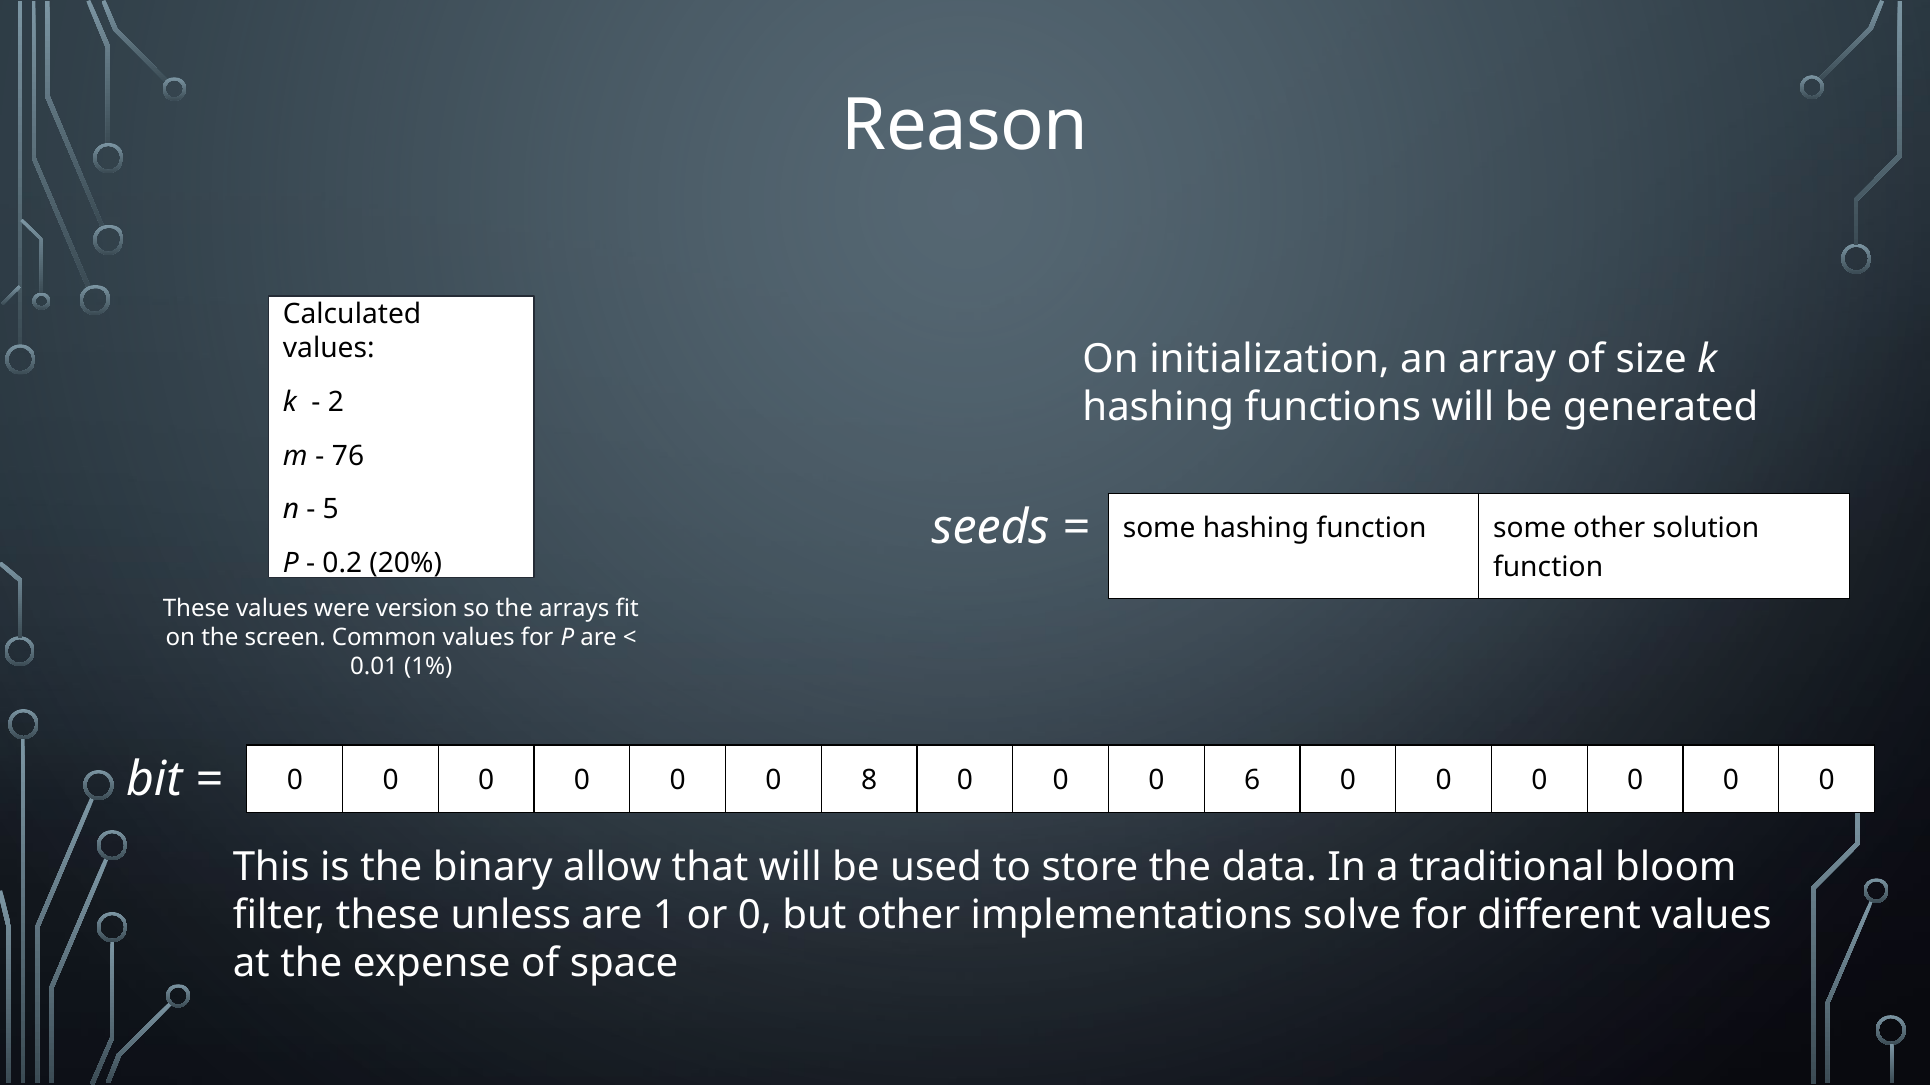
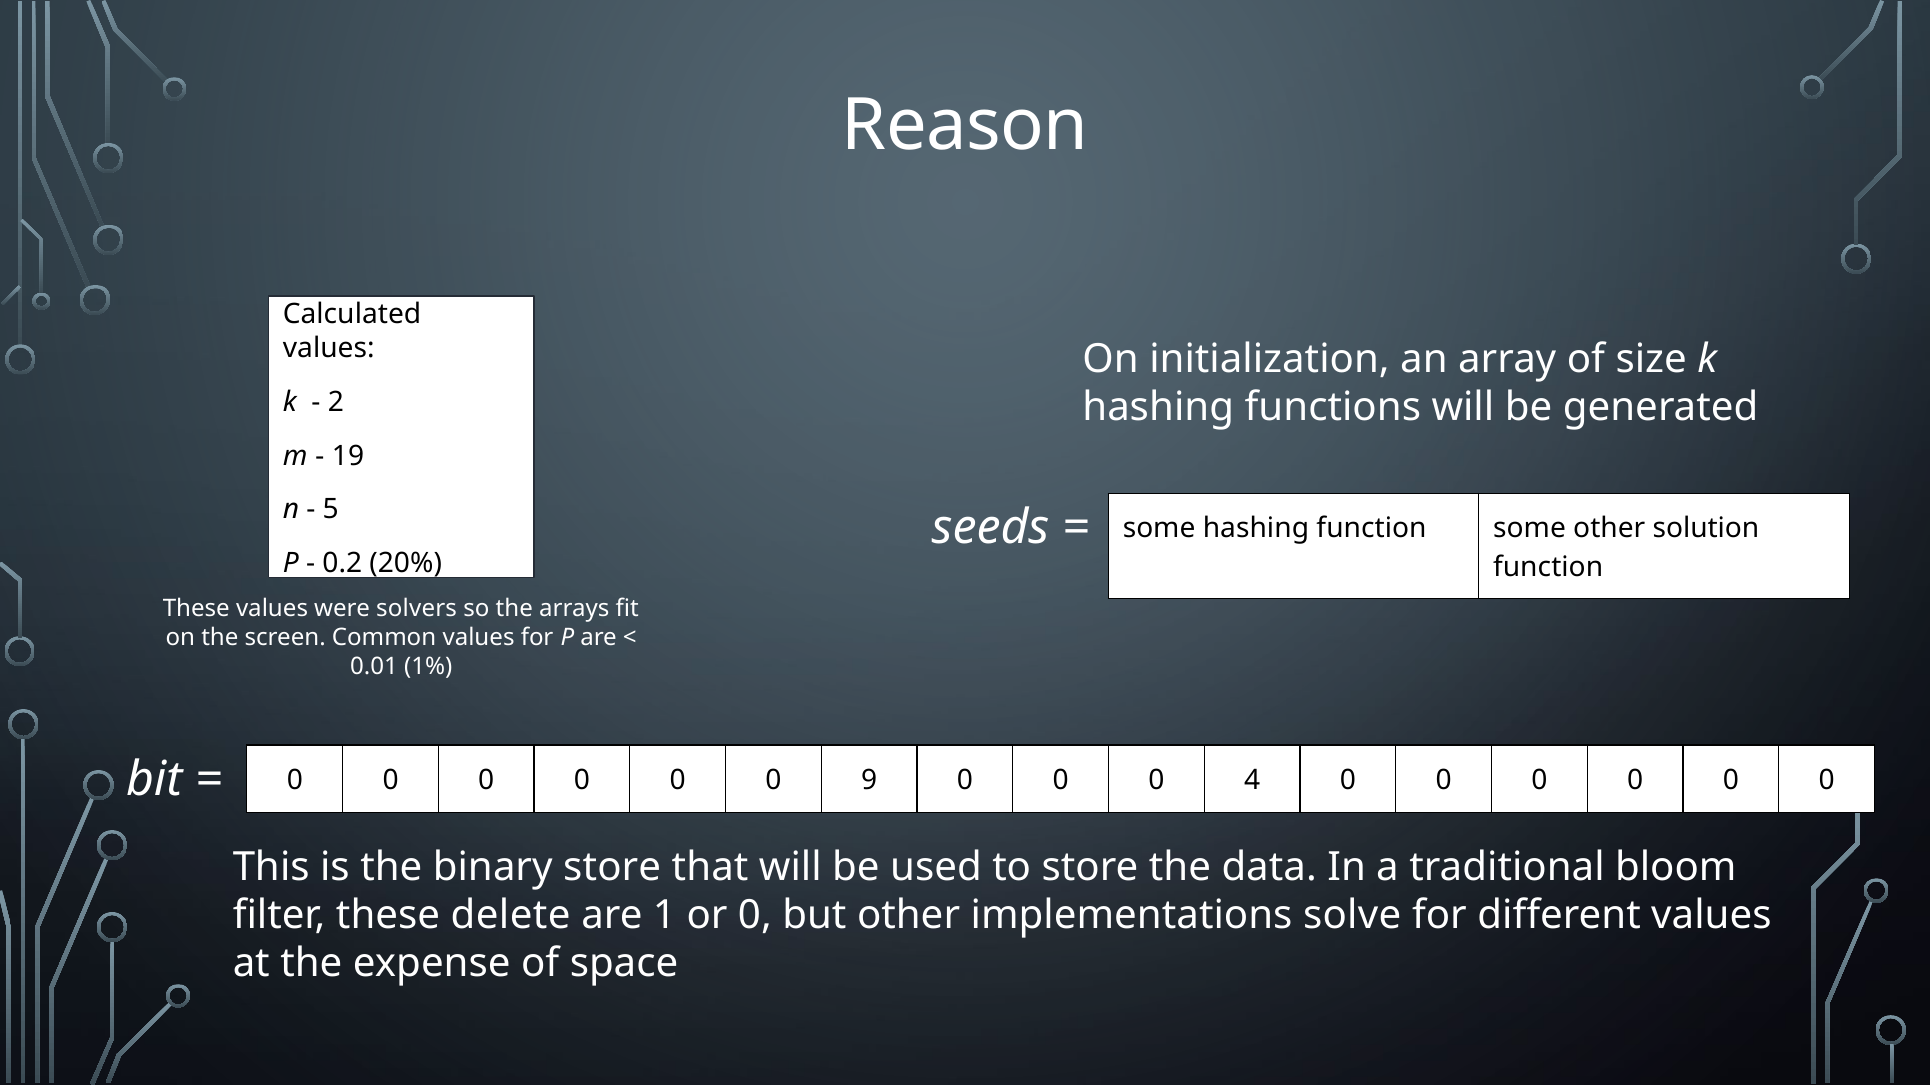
76: 76 -> 19
version: version -> solvers
8: 8 -> 9
6: 6 -> 4
binary allow: allow -> store
unless: unless -> delete
